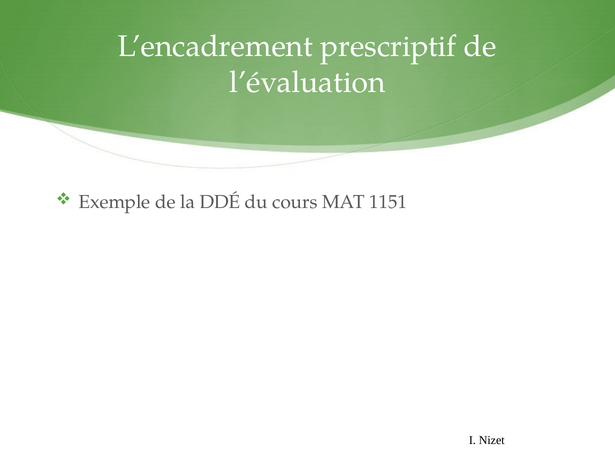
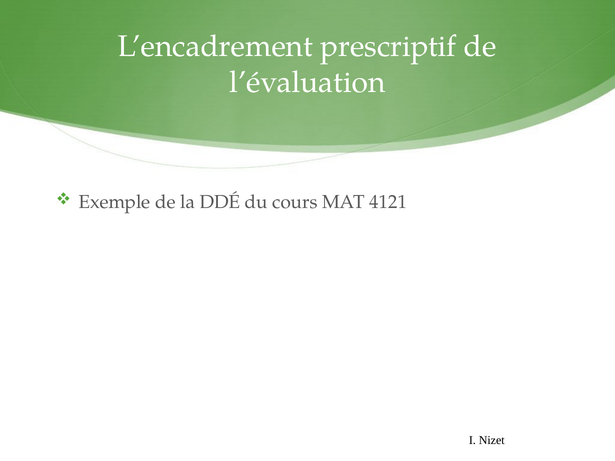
1151: 1151 -> 4121
